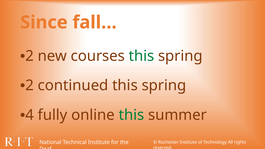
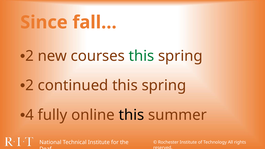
this at (131, 115) colour: green -> black
